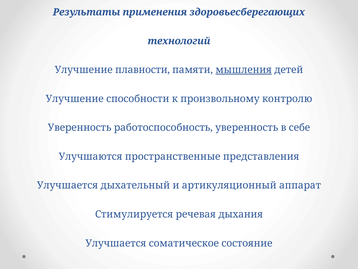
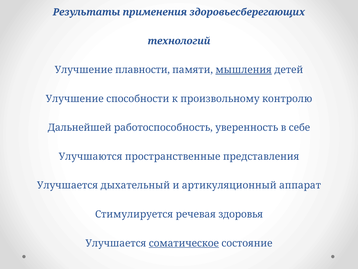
Уверенность at (80, 127): Уверенность -> Дальнейшей
дыхания: дыхания -> здоровья
соматическое underline: none -> present
